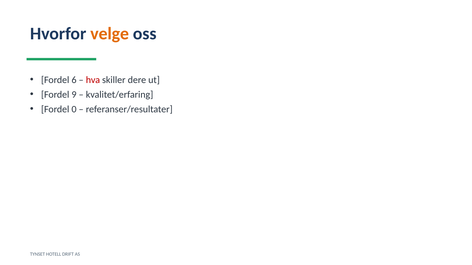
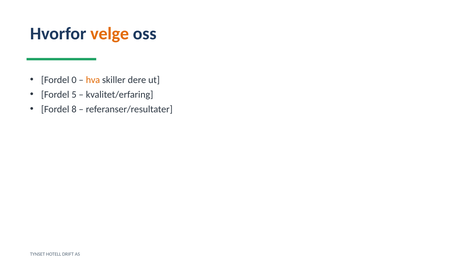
6: 6 -> 0
hva colour: red -> orange
9: 9 -> 5
0: 0 -> 8
